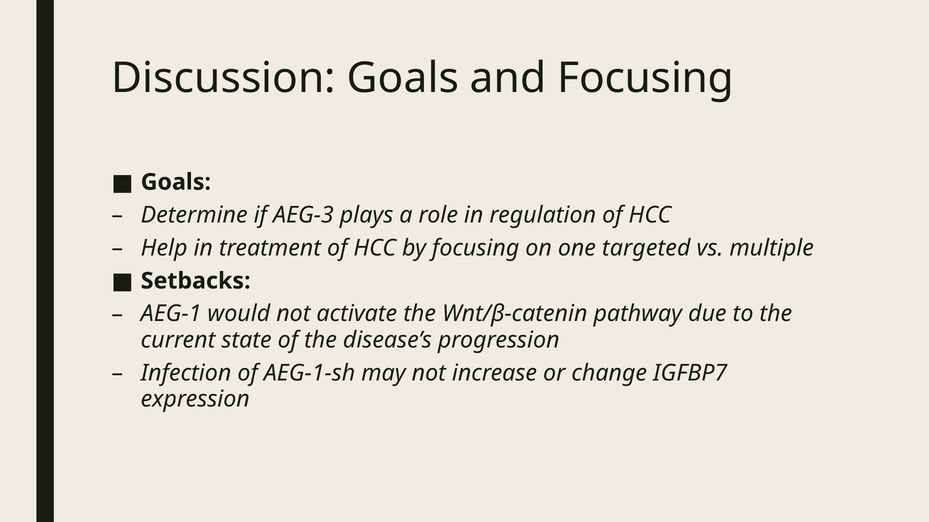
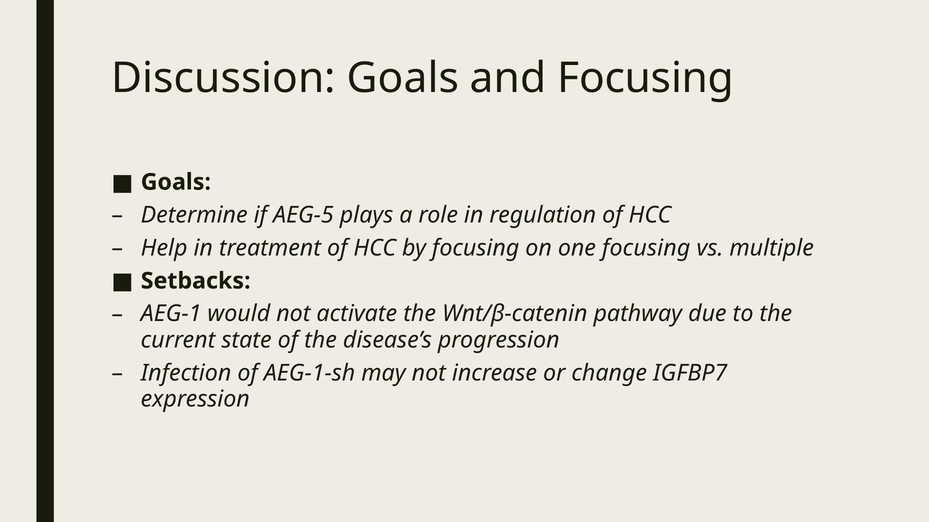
AEG-3: AEG-3 -> AEG-5
one targeted: targeted -> focusing
